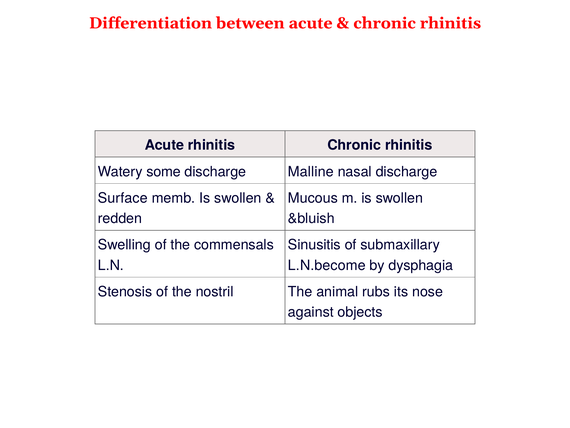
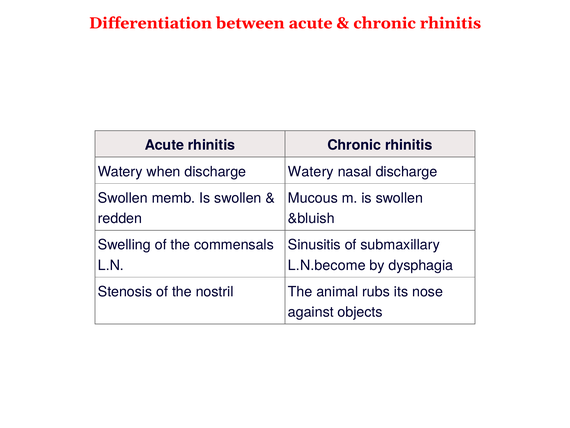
some: some -> when
discharge Malline: Malline -> Watery
Surface at (123, 198): Surface -> Swollen
